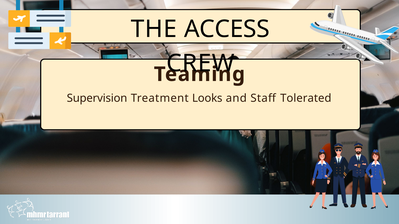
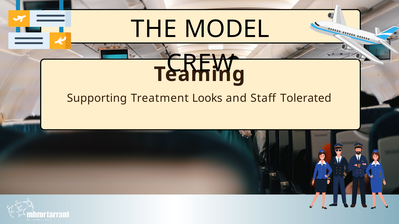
ACCESS: ACCESS -> MODEL
Supervision: Supervision -> Supporting
